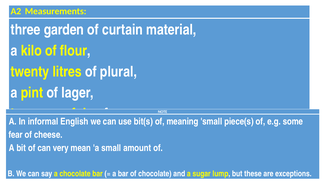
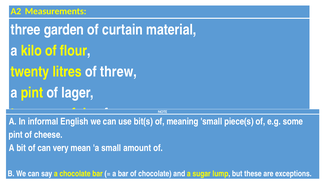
plural: plural -> threw
fear at (16, 135): fear -> pint
